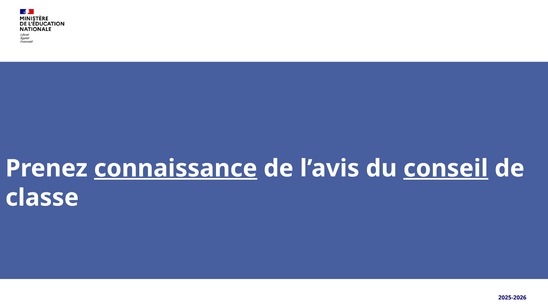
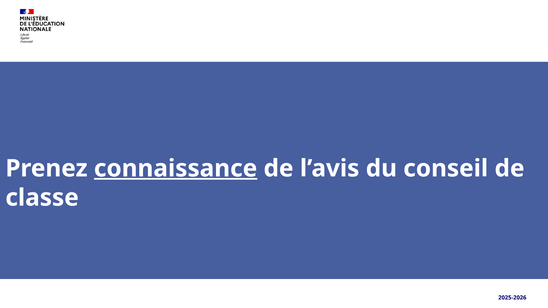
conseil underline: present -> none
